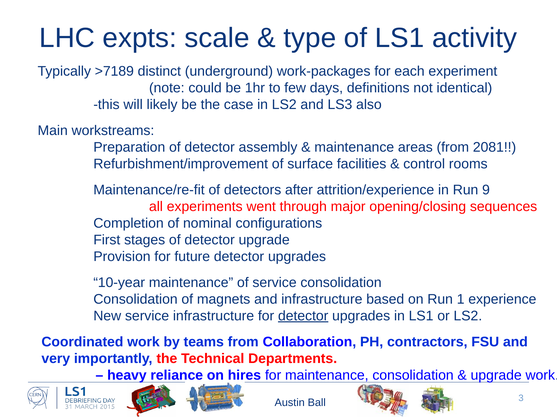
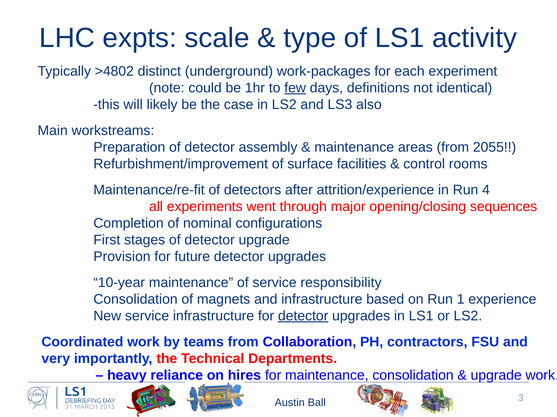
>7189: >7189 -> >4802
few underline: none -> present
2081: 2081 -> 2055
9: 9 -> 4
service consolidation: consolidation -> responsibility
